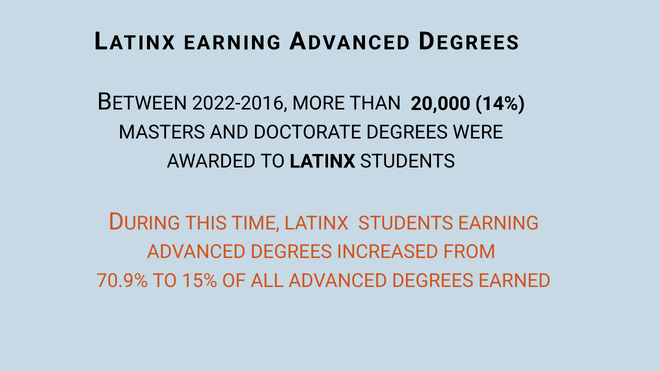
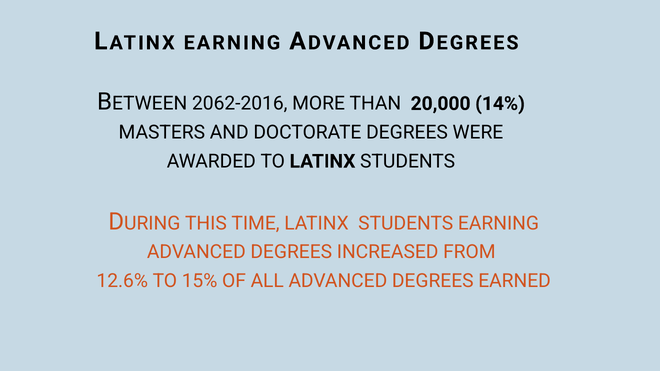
2022-2016: 2022-2016 -> 2062-2016
70.9%: 70.9% -> 12.6%
